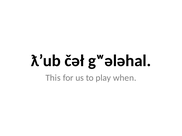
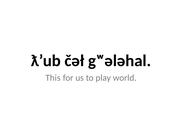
when: when -> world
